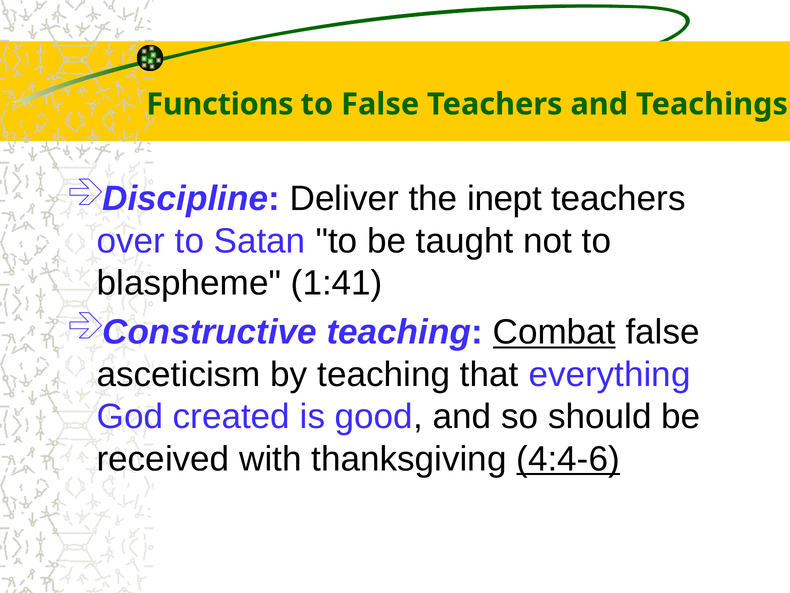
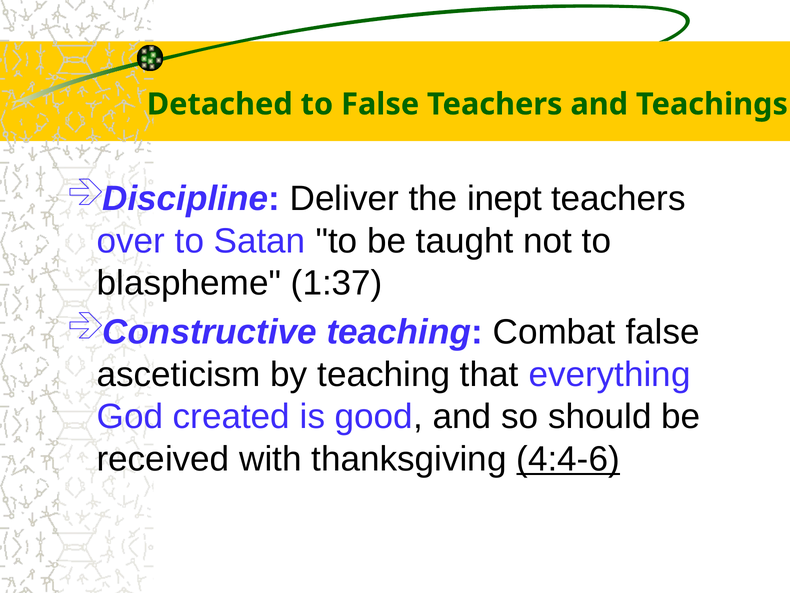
Functions: Functions -> Detached
1:41: 1:41 -> 1:37
Combat underline: present -> none
